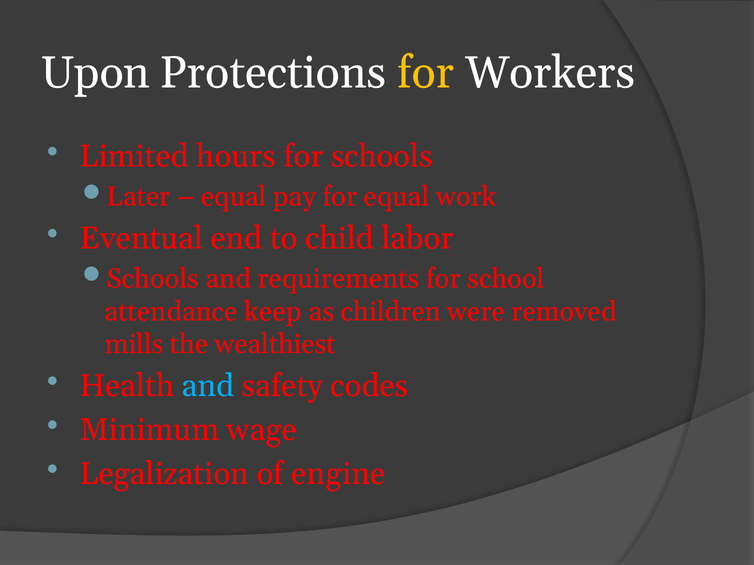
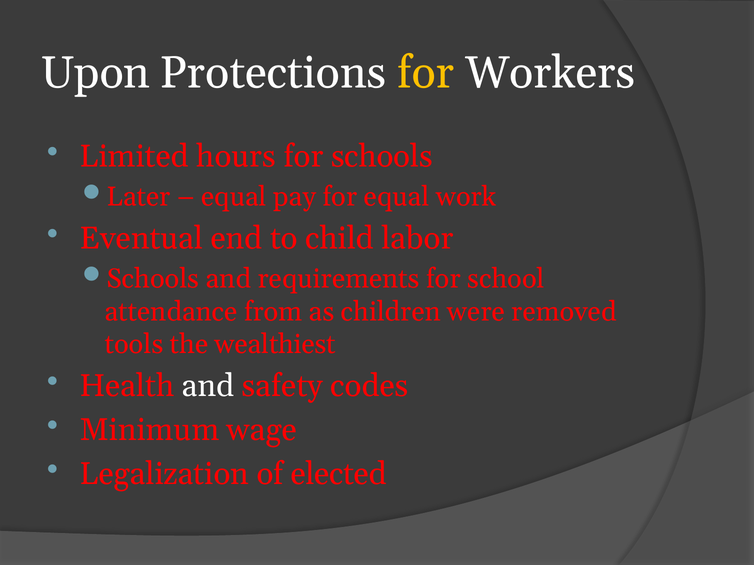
keep: keep -> from
mills: mills -> tools
and at (208, 386) colour: light blue -> white
engine: engine -> elected
